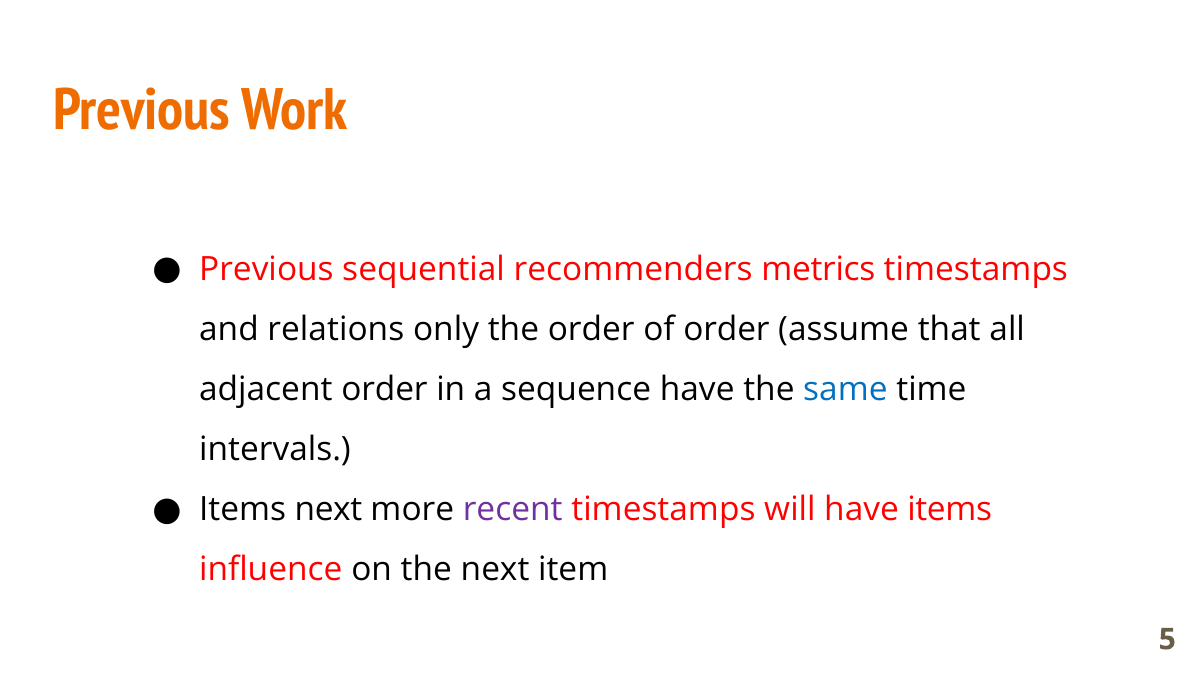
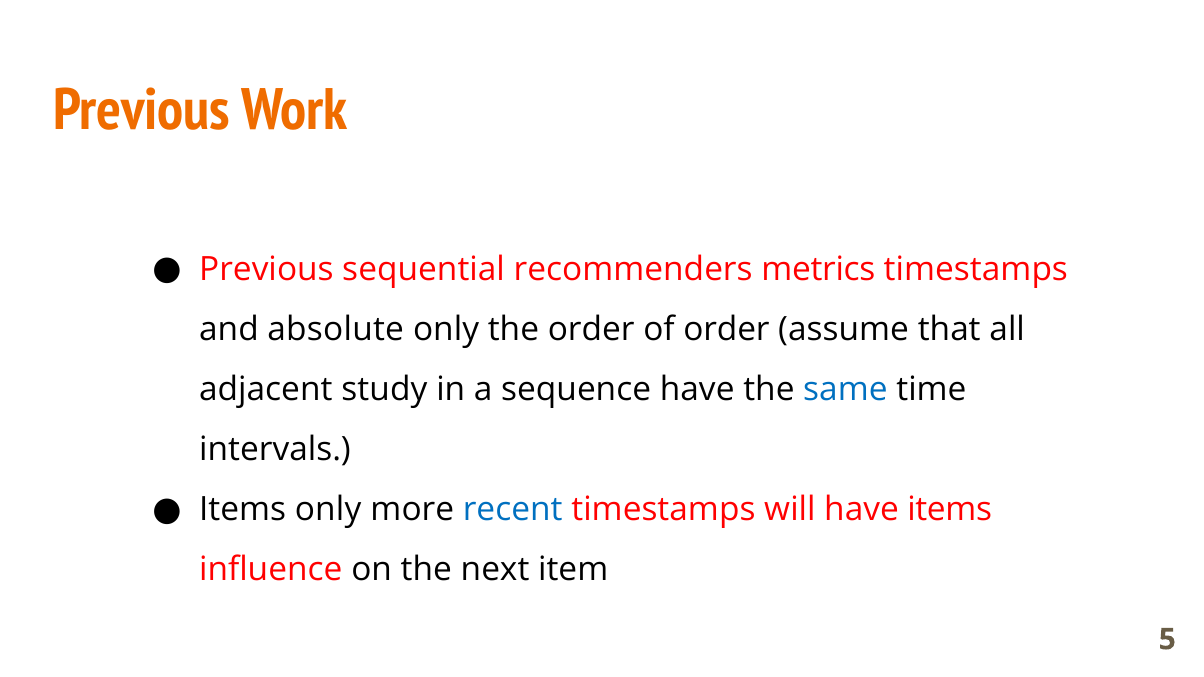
relations: relations -> absolute
adjacent order: order -> study
Items next: next -> only
recent colour: purple -> blue
